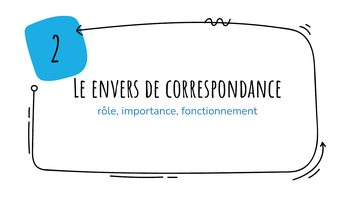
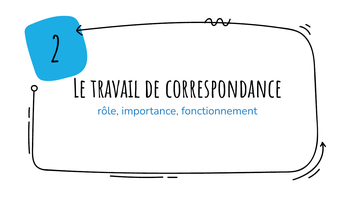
envers: envers -> travail
